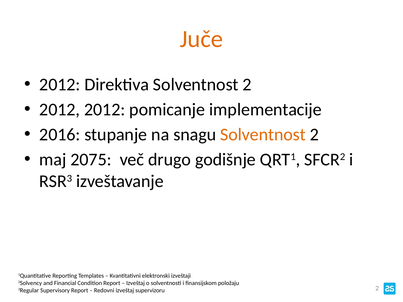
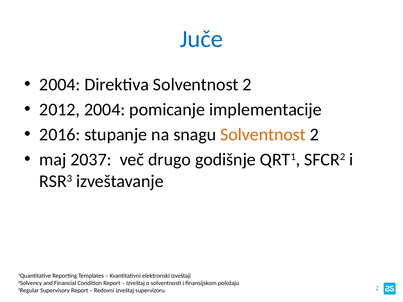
Juče colour: orange -> blue
2012 at (60, 85): 2012 -> 2004
2012 2012: 2012 -> 2004
2075: 2075 -> 2037
